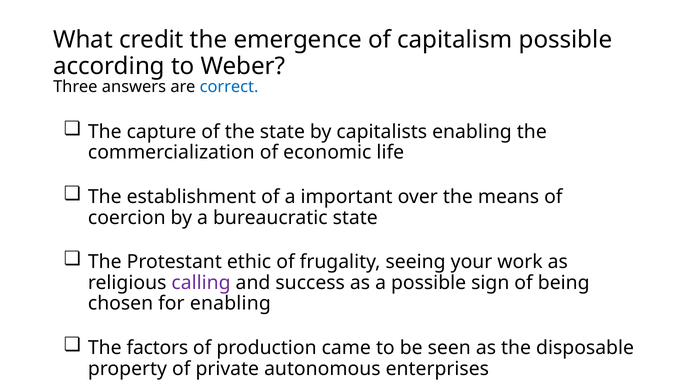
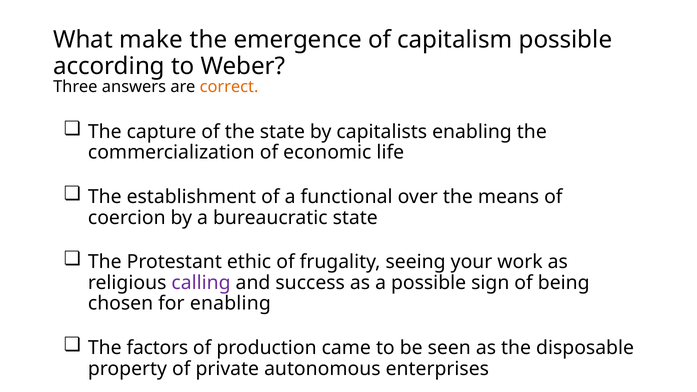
credit: credit -> make
correct colour: blue -> orange
important: important -> functional
